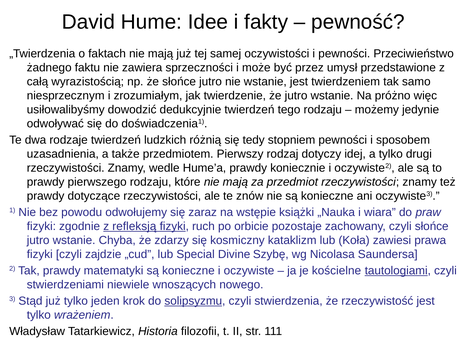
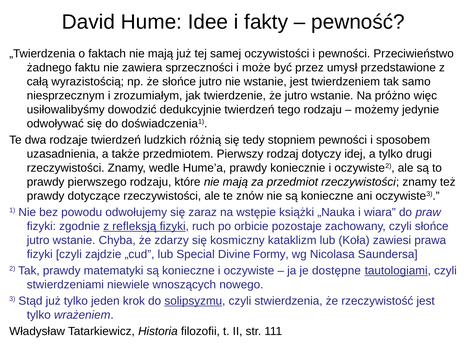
Szybę: Szybę -> Formy
kościelne: kościelne -> dostępne
